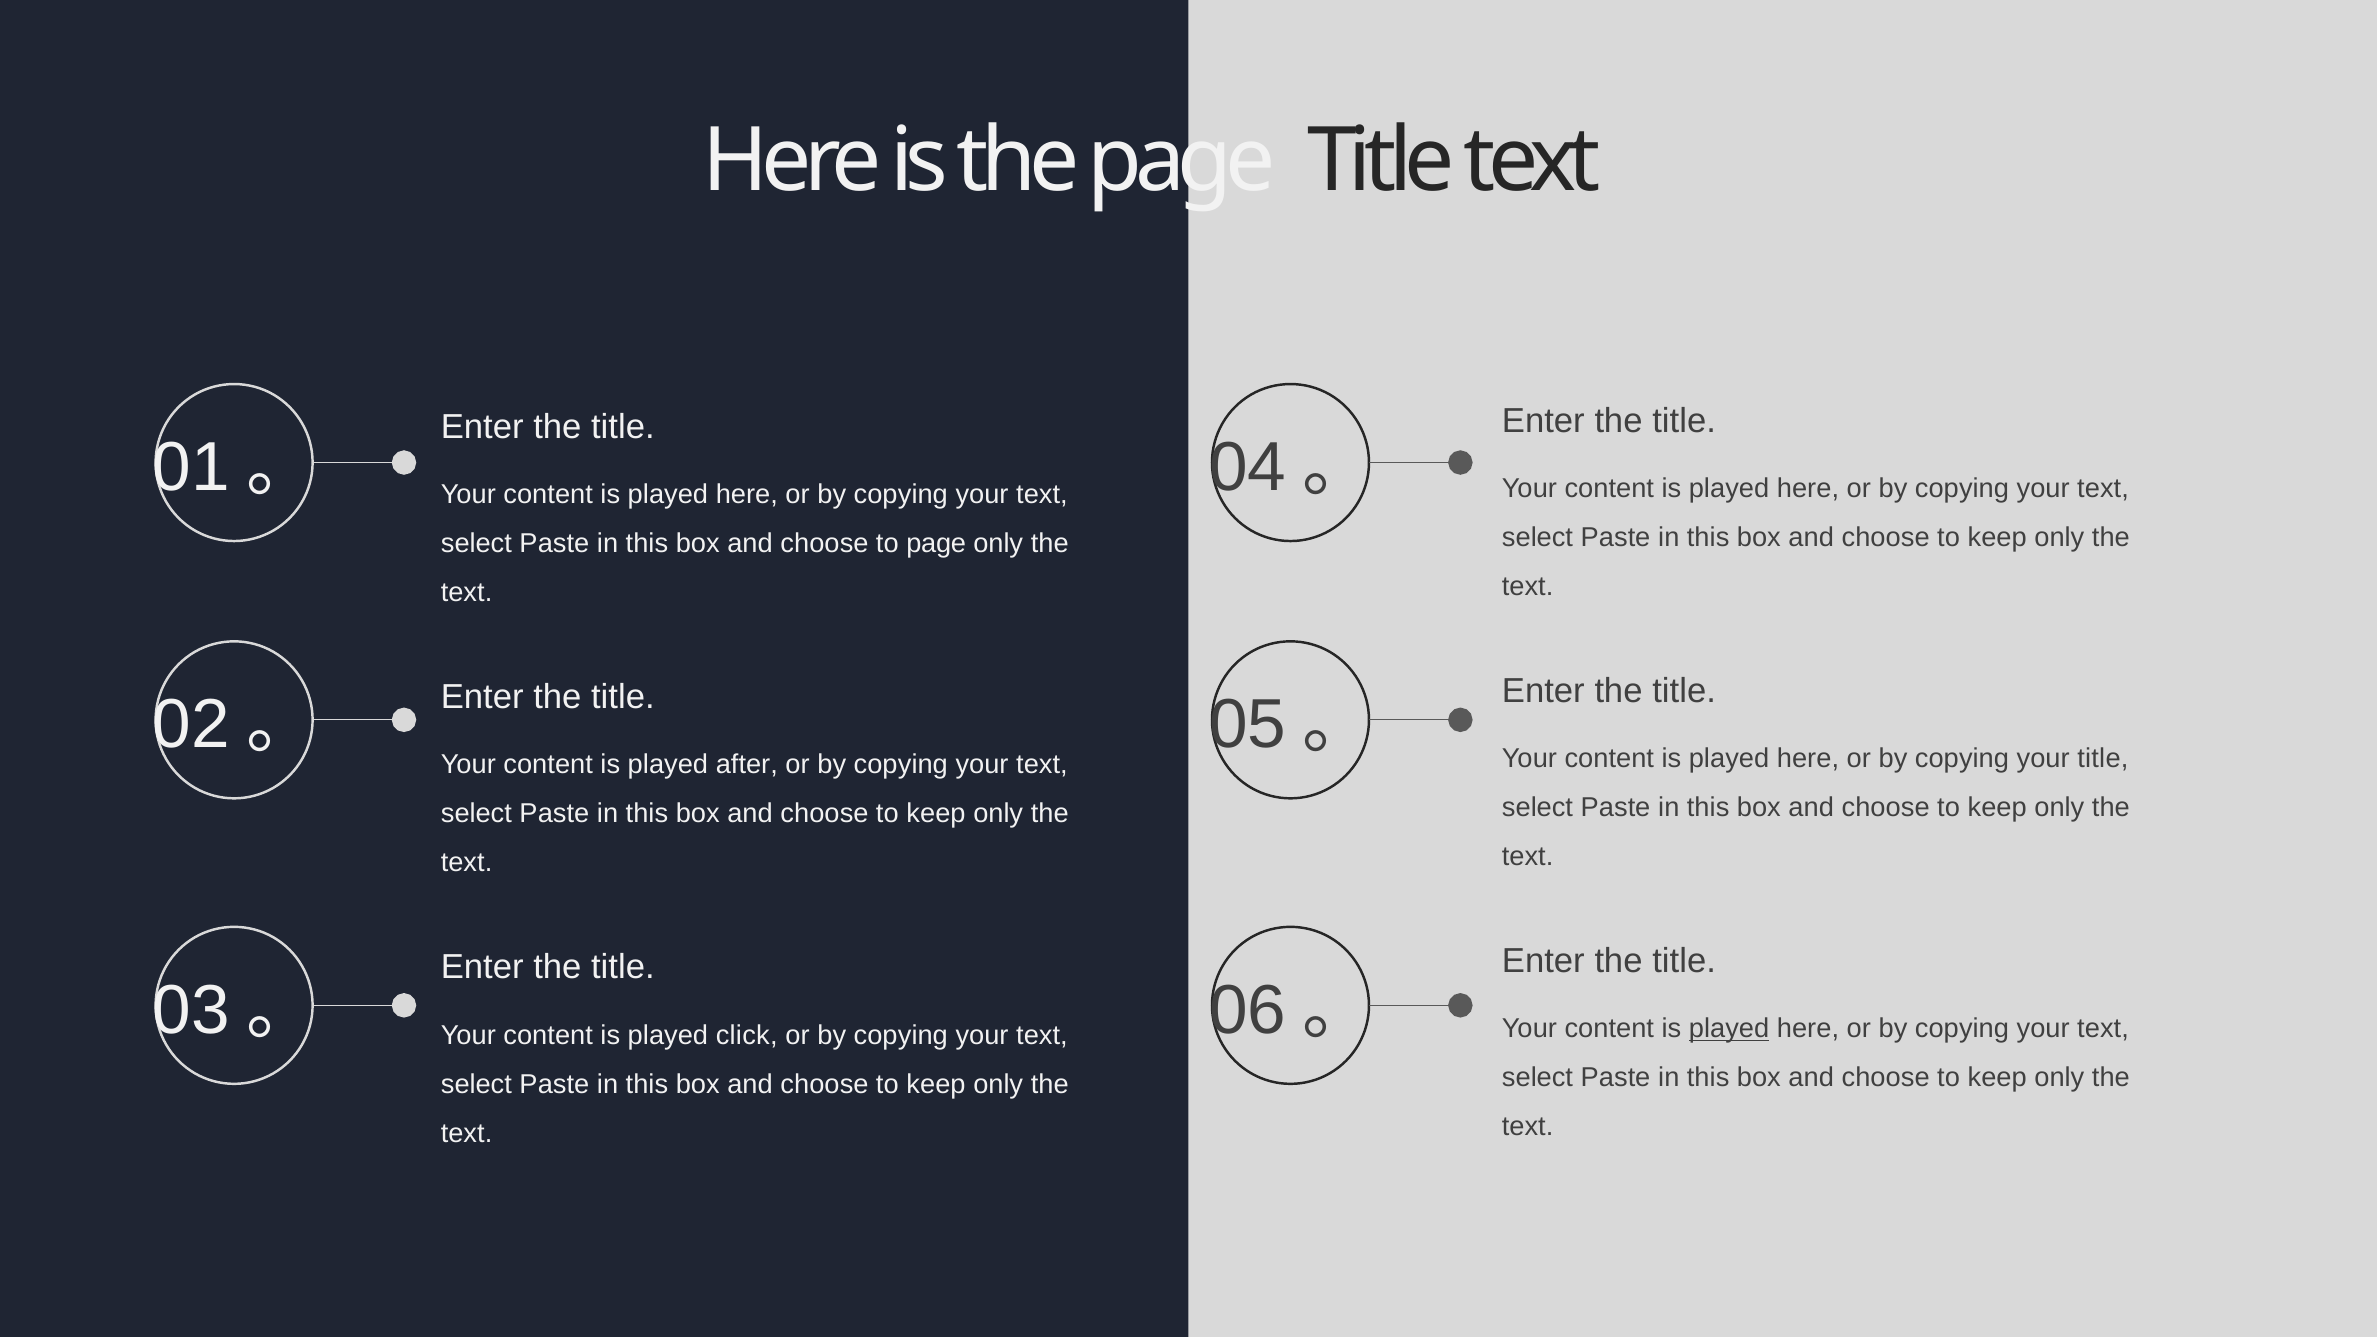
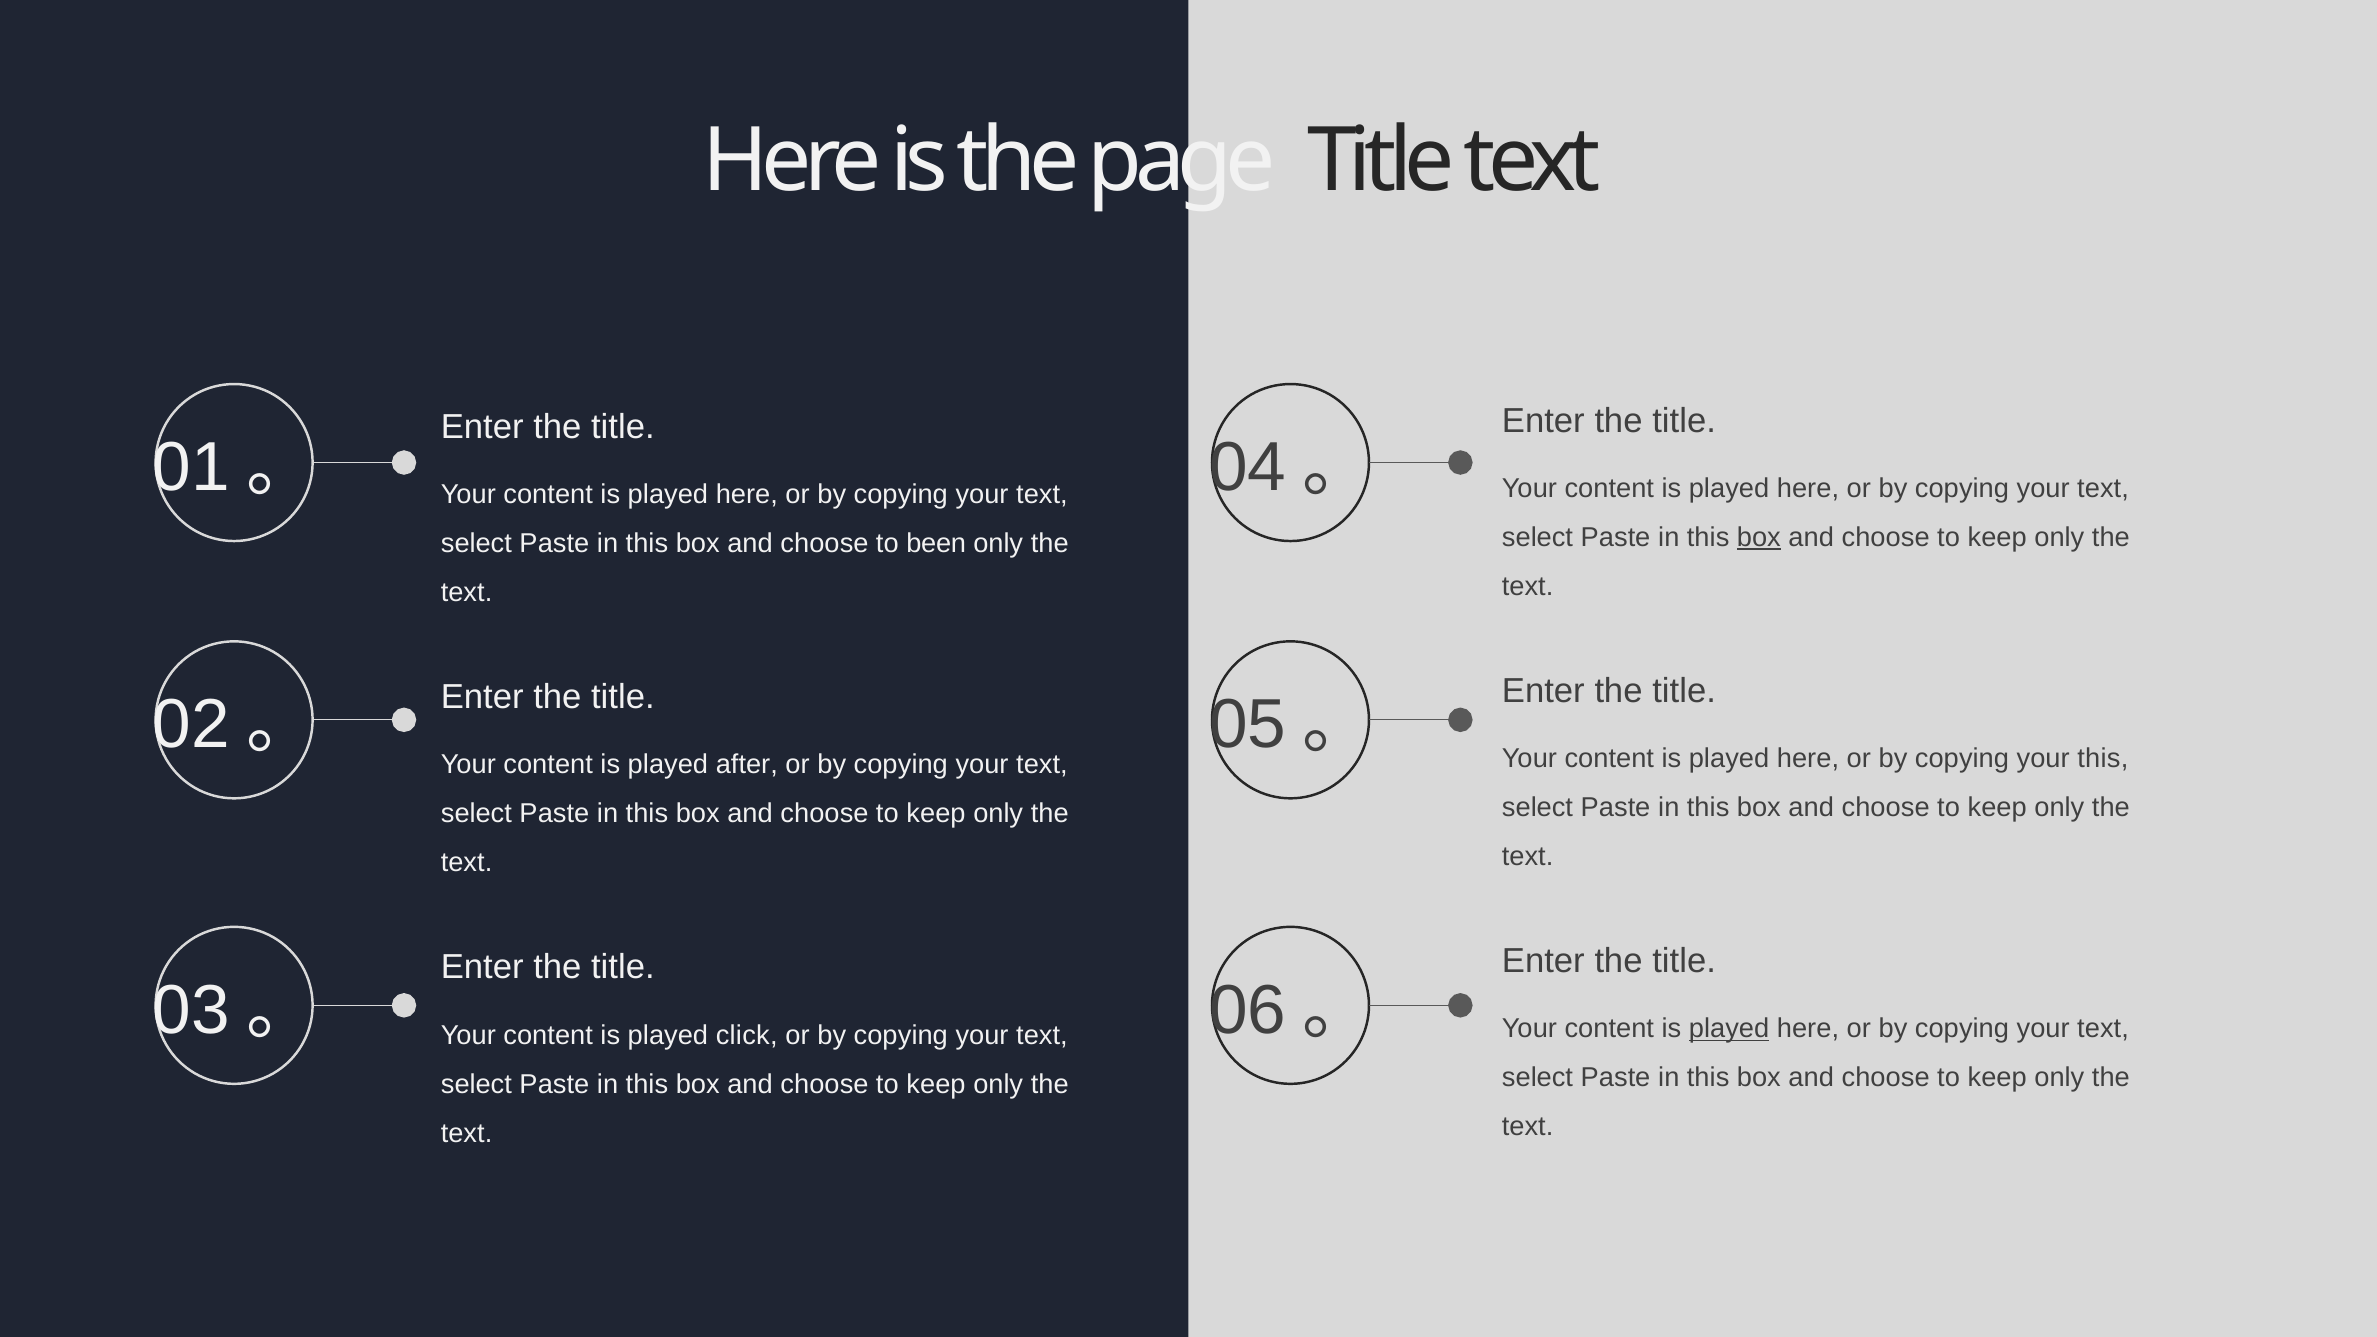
box at (1759, 537) underline: none -> present
to page: page -> been
your title: title -> this
